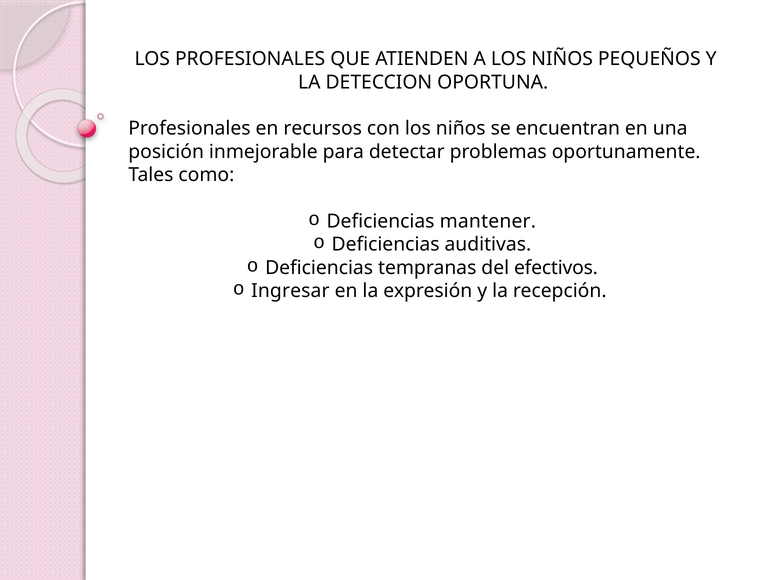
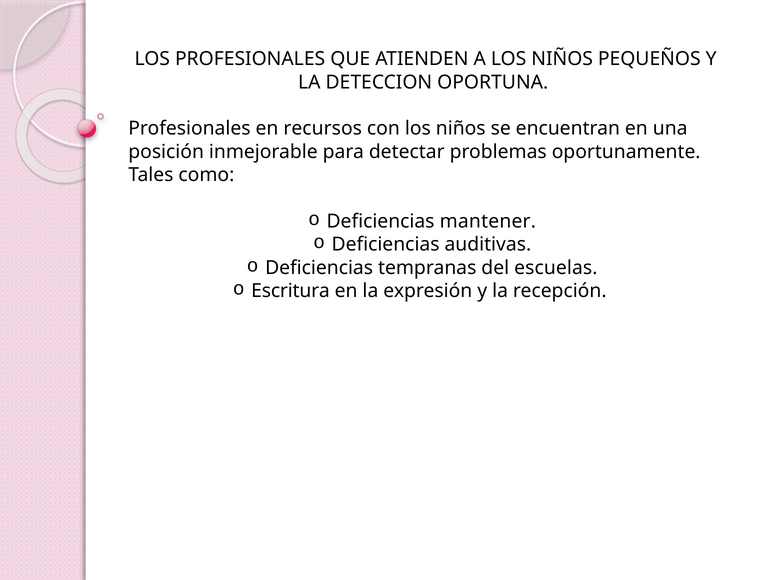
efectivos: efectivos -> escuelas
Ingresar: Ingresar -> Escritura
